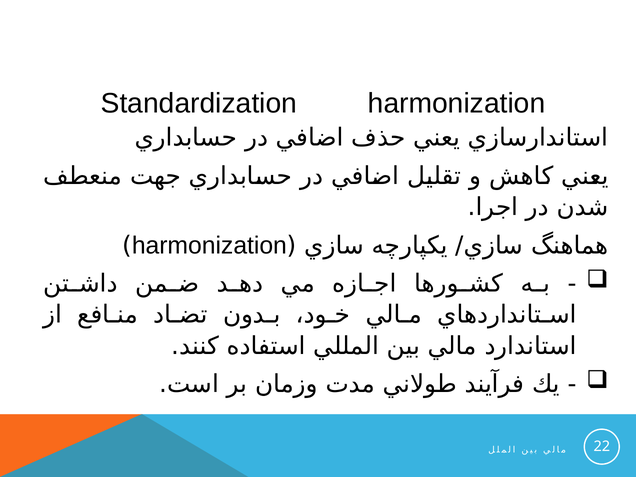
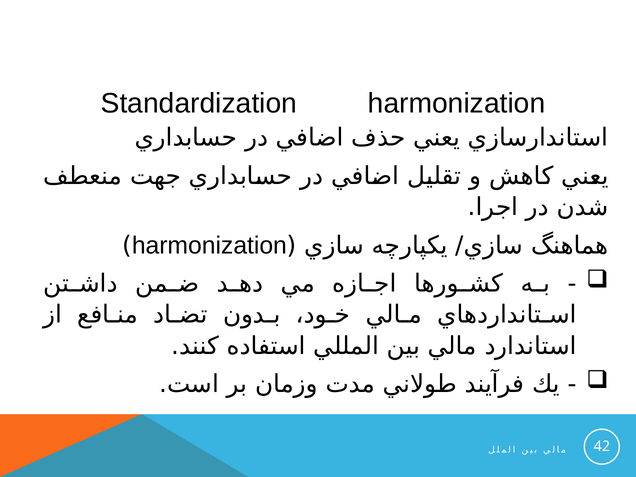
22: 22 -> 42
